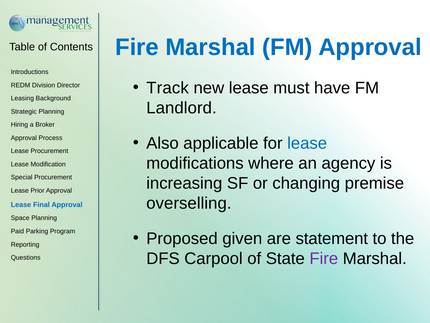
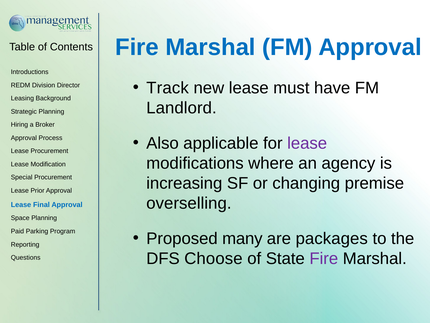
lease at (307, 143) colour: blue -> purple
given: given -> many
statement: statement -> packages
Carpool: Carpool -> Choose
